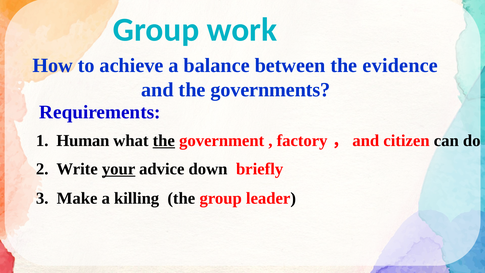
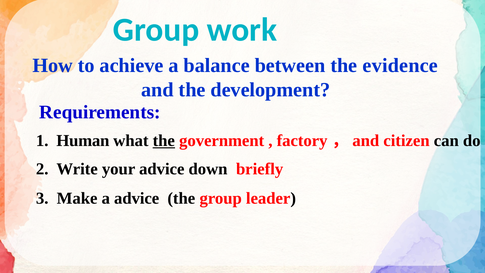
governments: governments -> development
your underline: present -> none
a killing: killing -> advice
